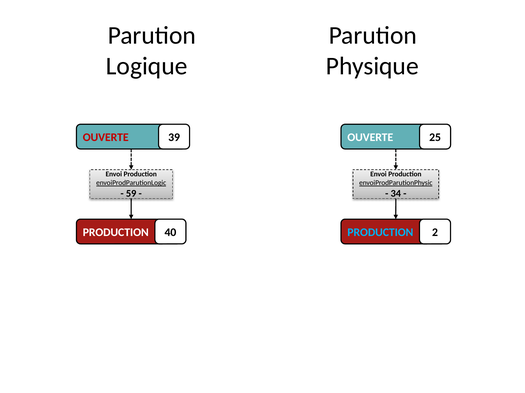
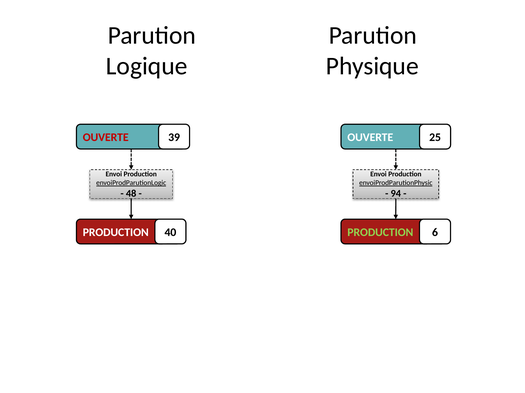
59: 59 -> 48
34: 34 -> 94
PRODUCTION at (380, 233) colour: light blue -> light green
2: 2 -> 6
